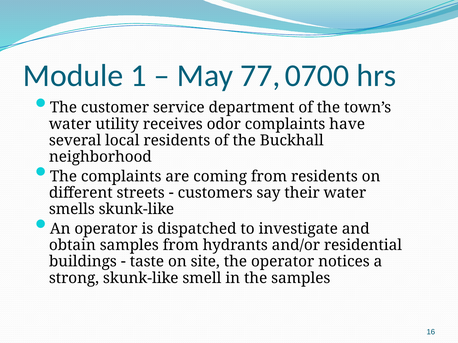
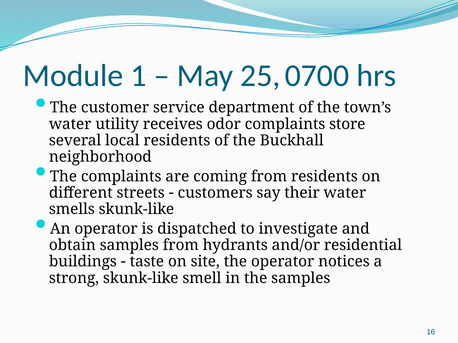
77: 77 -> 25
have: have -> store
